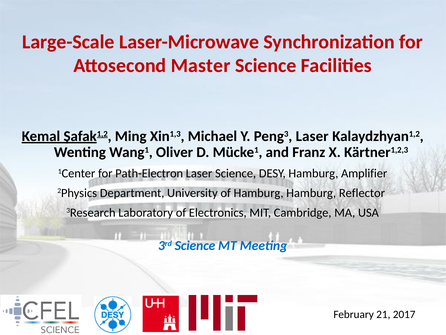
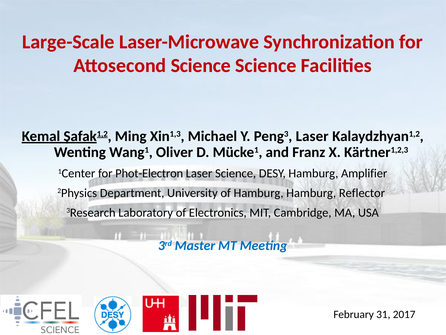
Attosecond Master: Master -> Science
Path-Electron: Path-Electron -> Phot-Electron
3rd Science: Science -> Master
21: 21 -> 31
